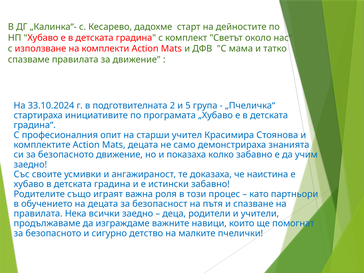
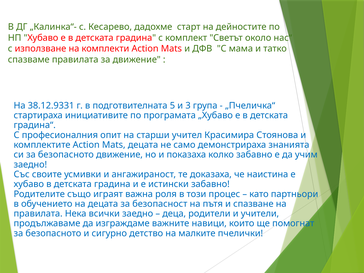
33.10.2024: 33.10.2024 -> 38.12.9331
2: 2 -> 5
5: 5 -> 3
